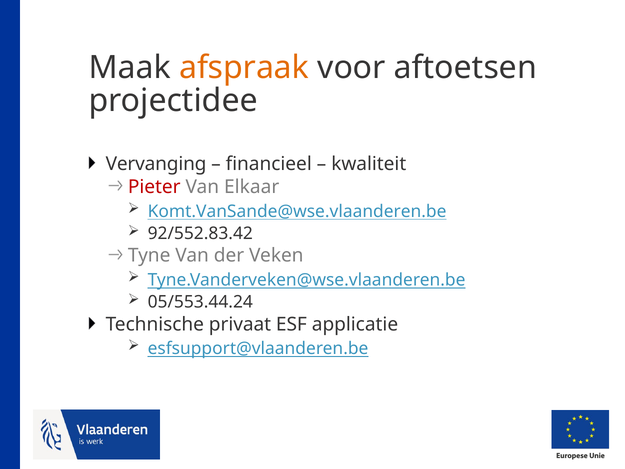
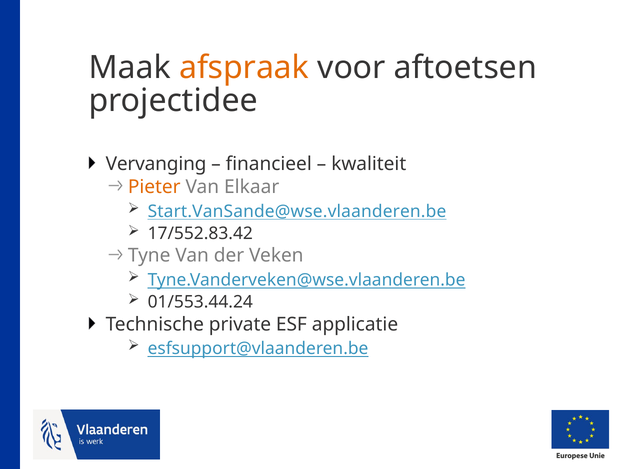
Pieter colour: red -> orange
Komt.VanSande@wse.vlaanderen.be: Komt.VanSande@wse.vlaanderen.be -> Start.VanSande@wse.vlaanderen.be
92/552.83.42: 92/552.83.42 -> 17/552.83.42
05/553.44.24: 05/553.44.24 -> 01/553.44.24
privaat: privaat -> private
